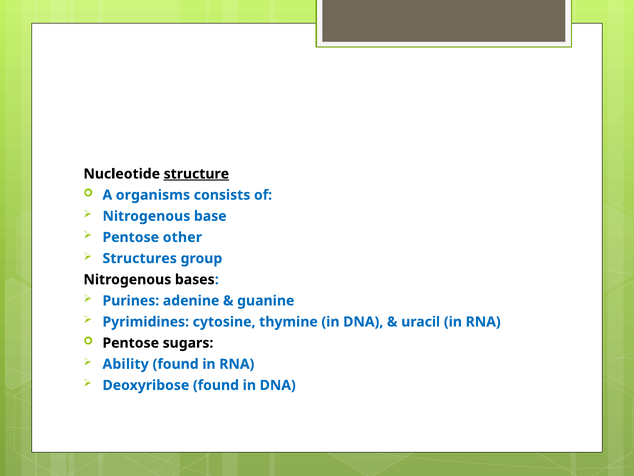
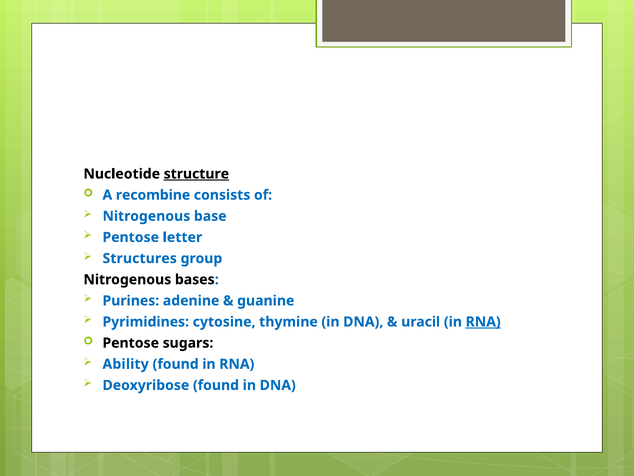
organisms: organisms -> recombine
other: other -> letter
RNA at (483, 322) underline: none -> present
